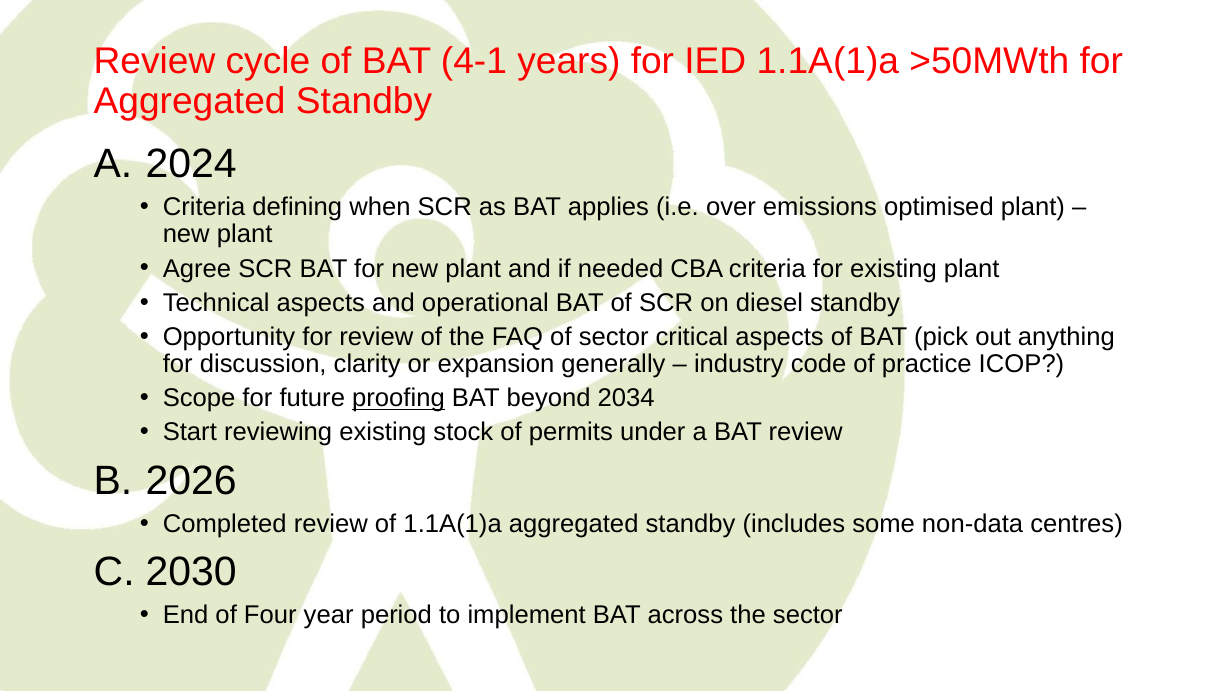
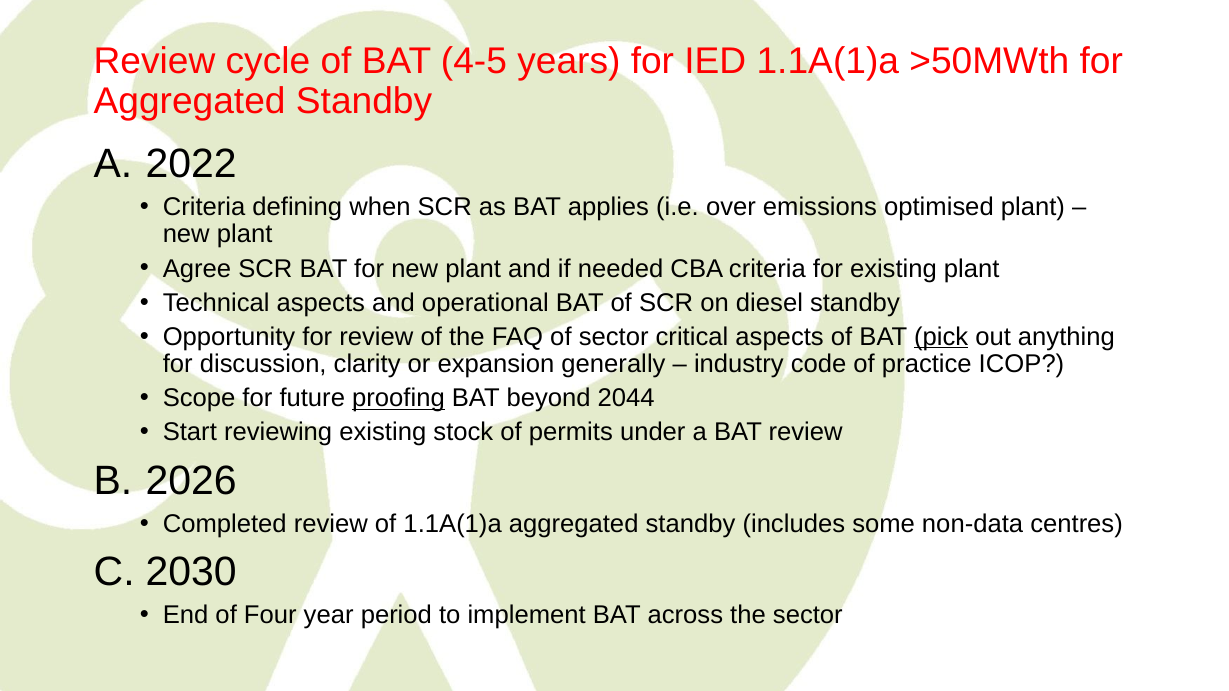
4-1: 4-1 -> 4-5
2024: 2024 -> 2022
pick underline: none -> present
2034: 2034 -> 2044
